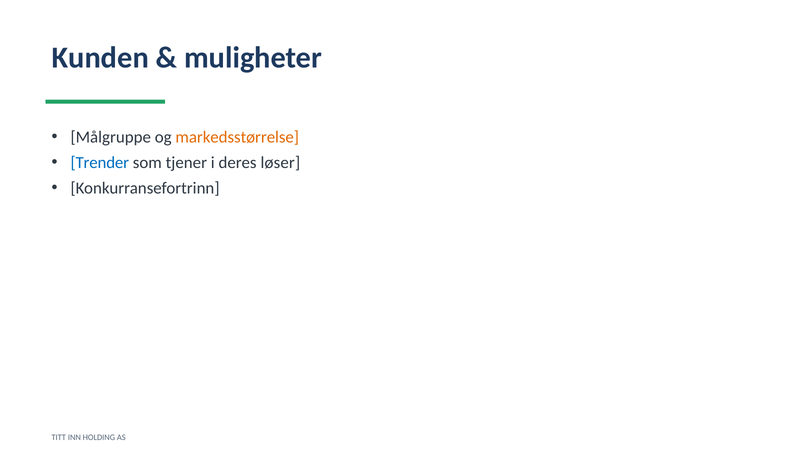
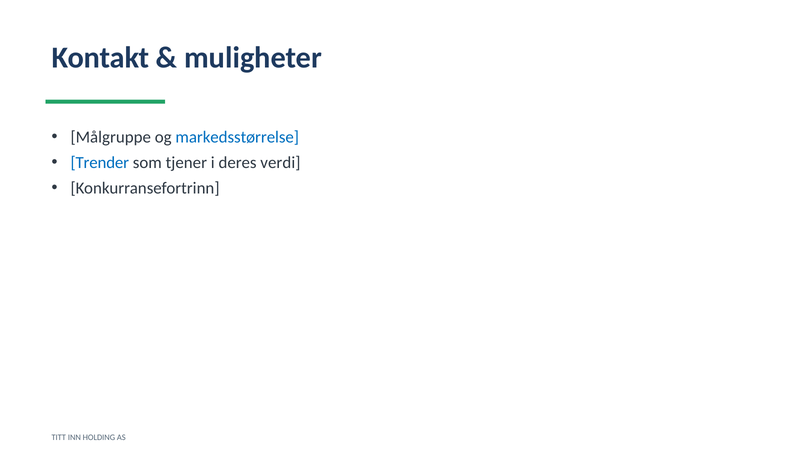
Kunden: Kunden -> Kontakt
markedsstørrelse colour: orange -> blue
løser: løser -> verdi
